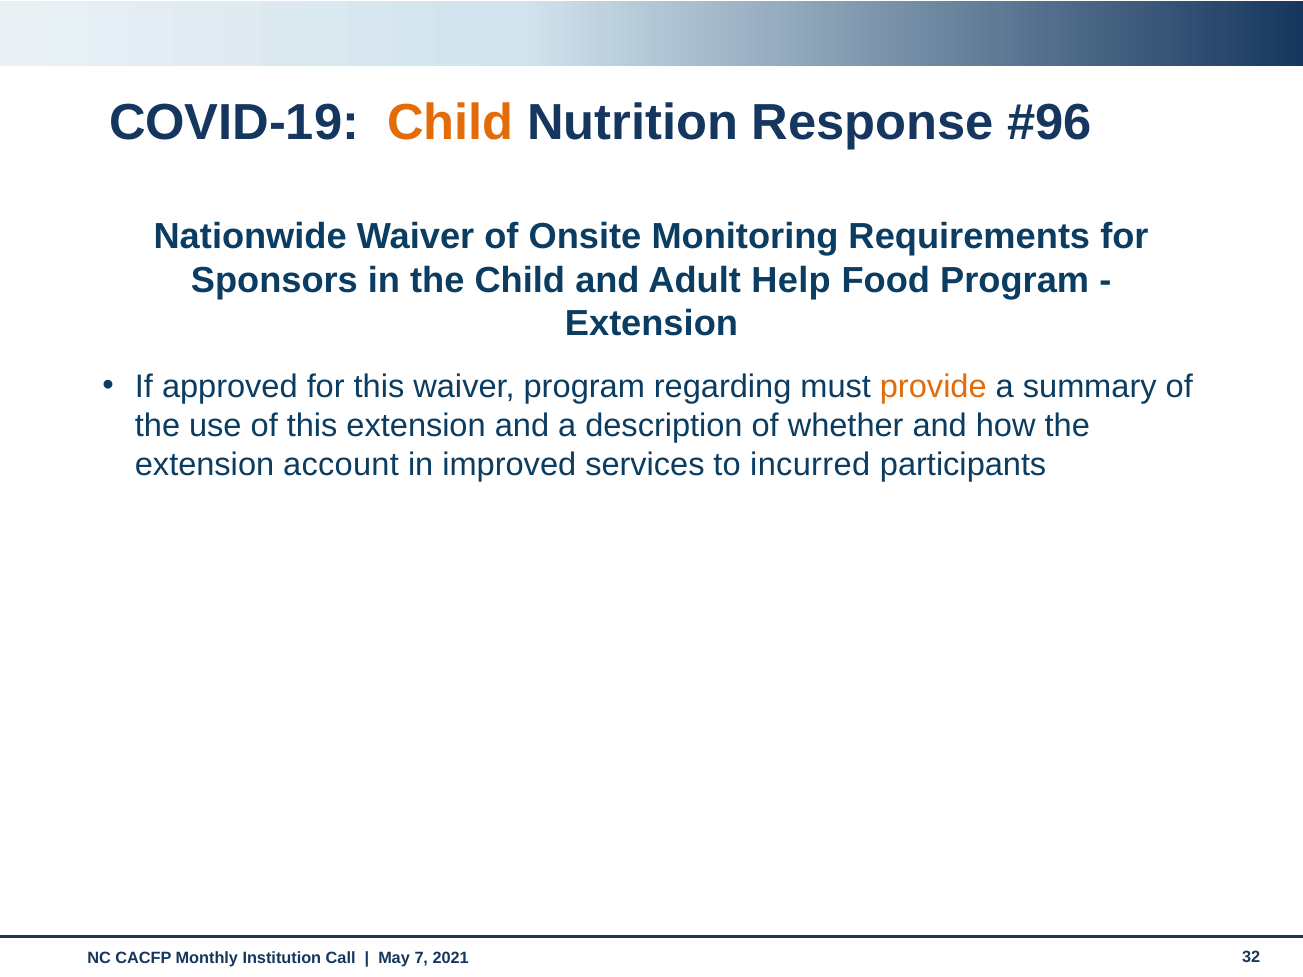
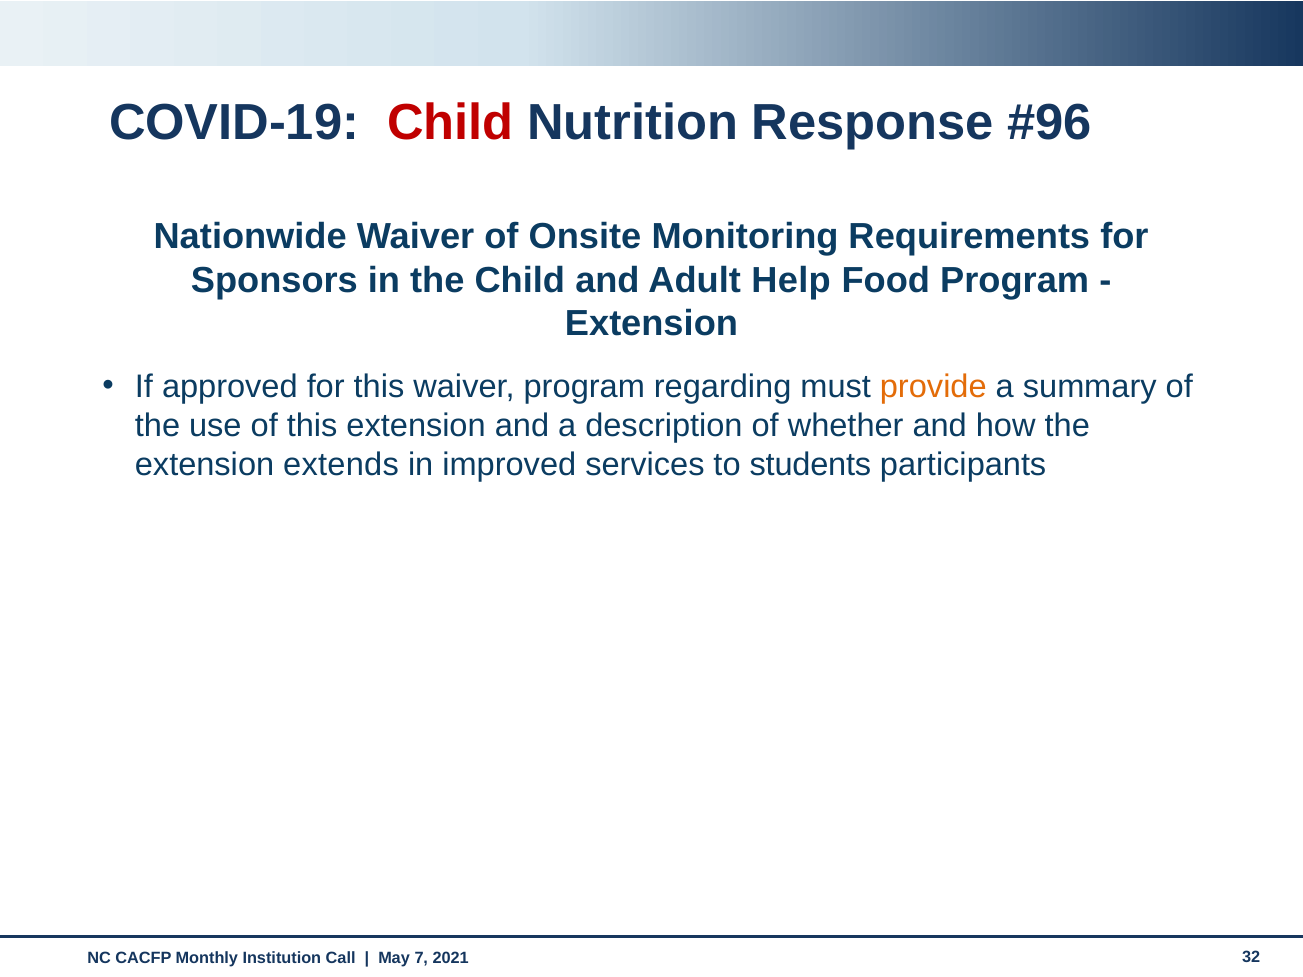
Child at (450, 123) colour: orange -> red
account: account -> extends
incurred: incurred -> students
